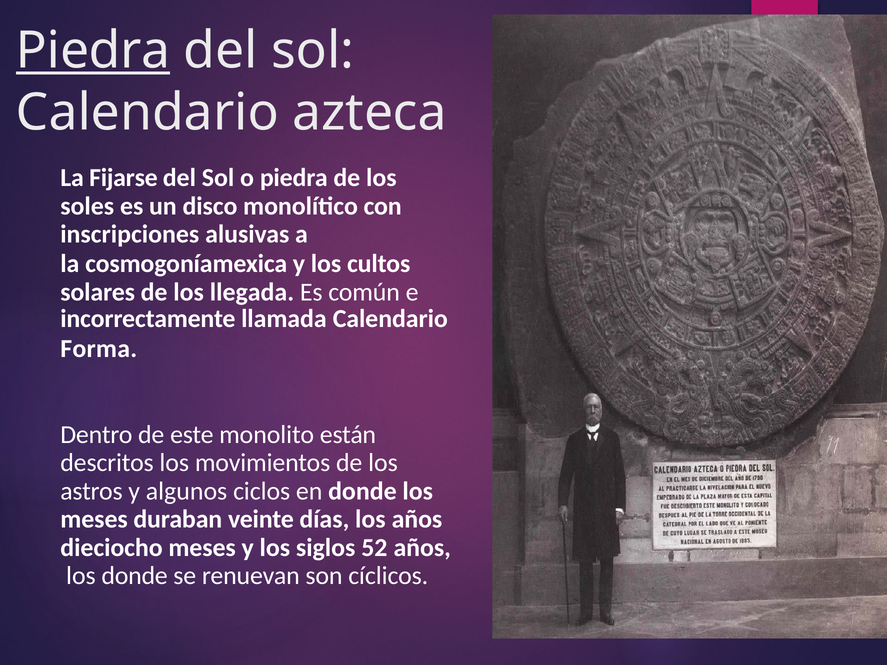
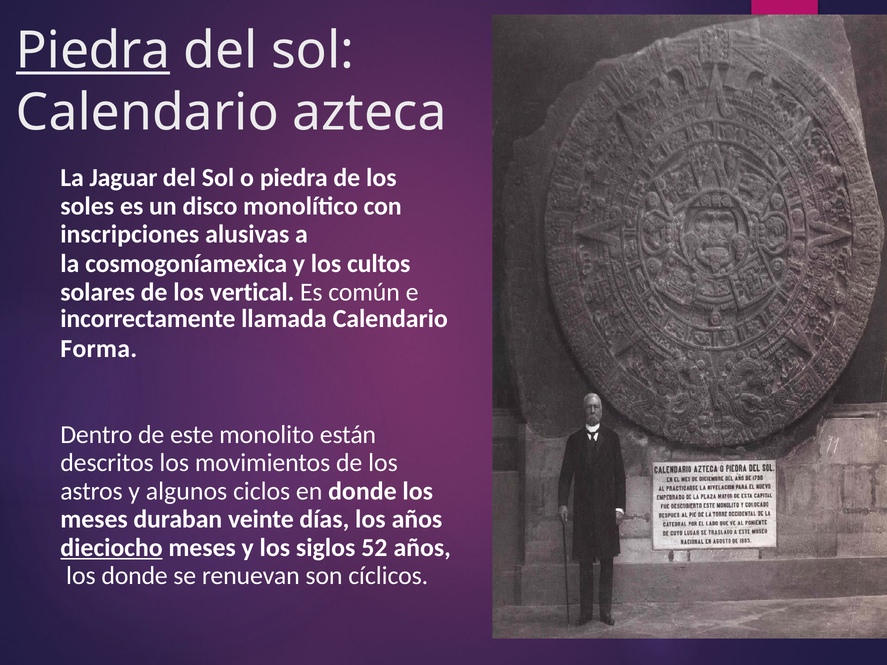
Fijarse: Fijarse -> Jaguar
llegada: llegada -> vertical
dieciocho underline: none -> present
